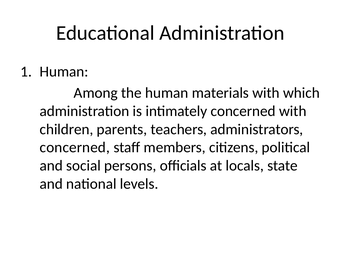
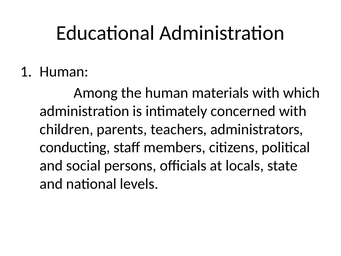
concerned at (75, 147): concerned -> conducting
